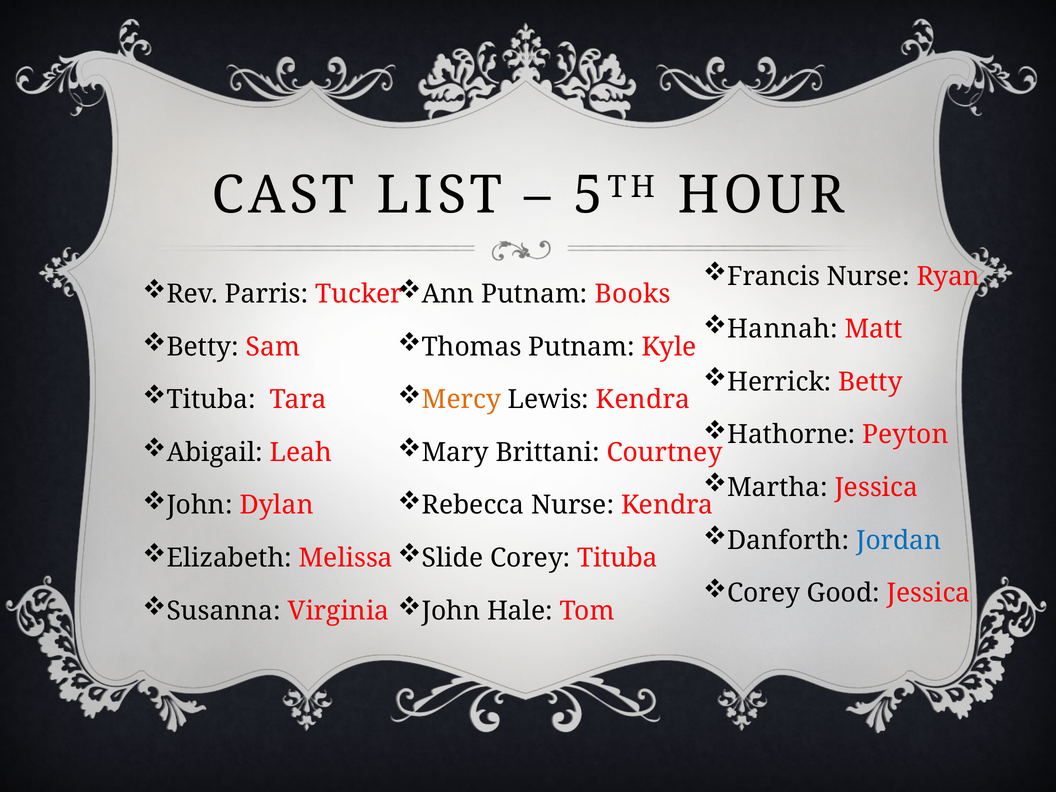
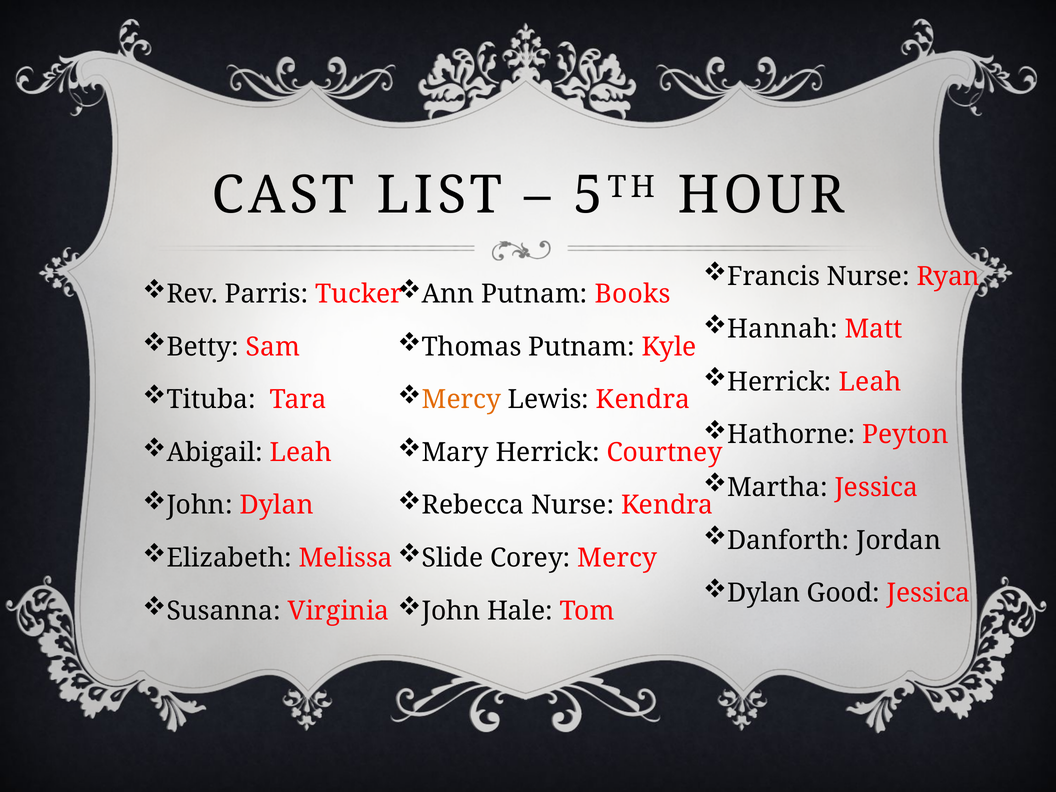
Herrick Betty: Betty -> Leah
Mary Brittani: Brittani -> Herrick
Jordan colour: blue -> black
Corey Tituba: Tituba -> Mercy
Corey at (764, 593): Corey -> Dylan
